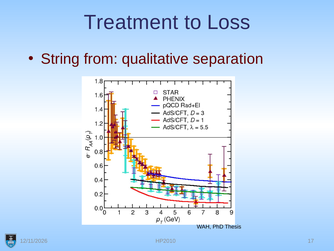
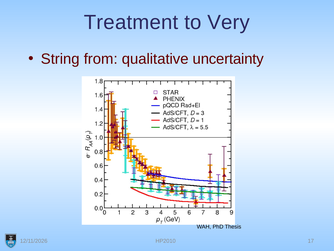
Loss: Loss -> Very
separation: separation -> uncertainty
